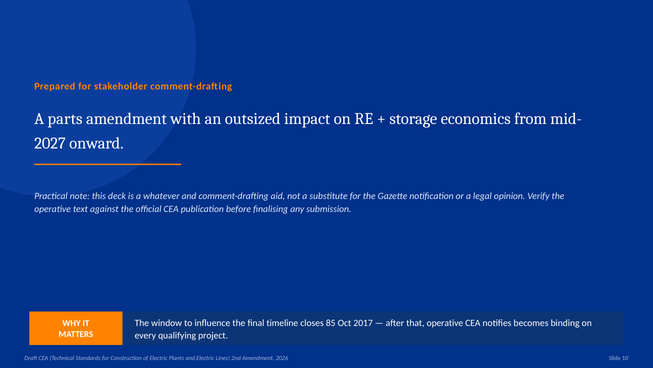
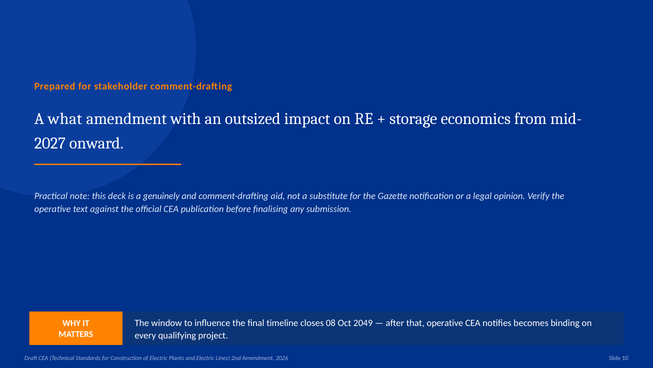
parts: parts -> what
whatever: whatever -> genuinely
85: 85 -> 08
2017: 2017 -> 2049
